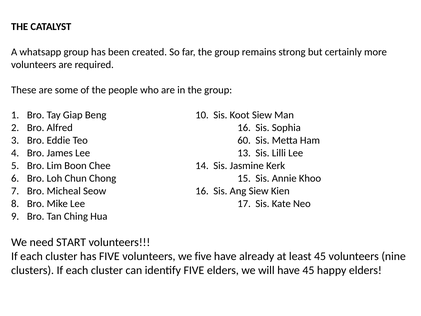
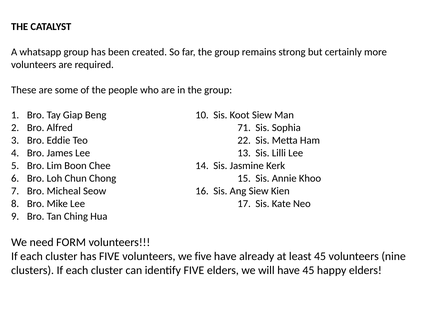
Alfred 16: 16 -> 71
60: 60 -> 22
START: START -> FORM
